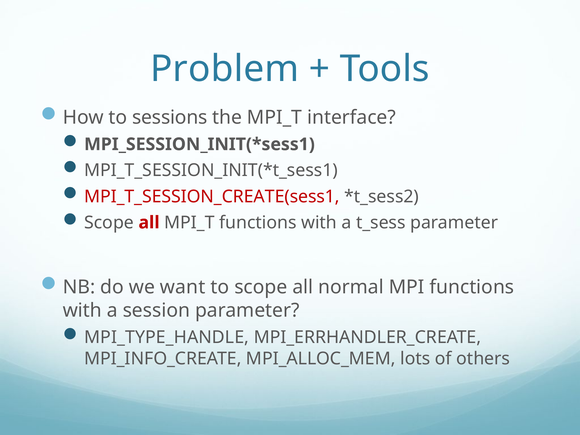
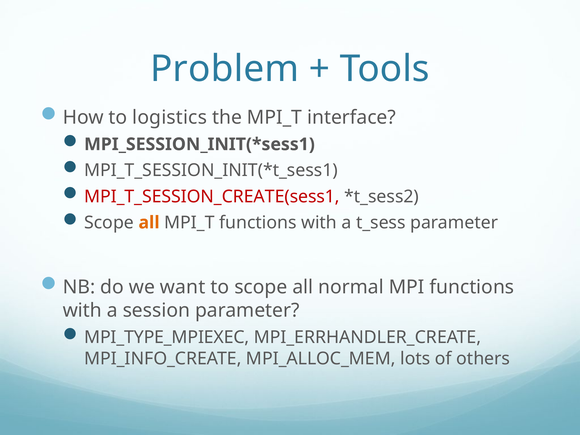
sessions: sessions -> logistics
all at (149, 223) colour: red -> orange
MPI_TYPE_HANDLE: MPI_TYPE_HANDLE -> MPI_TYPE_MPIEXEC
